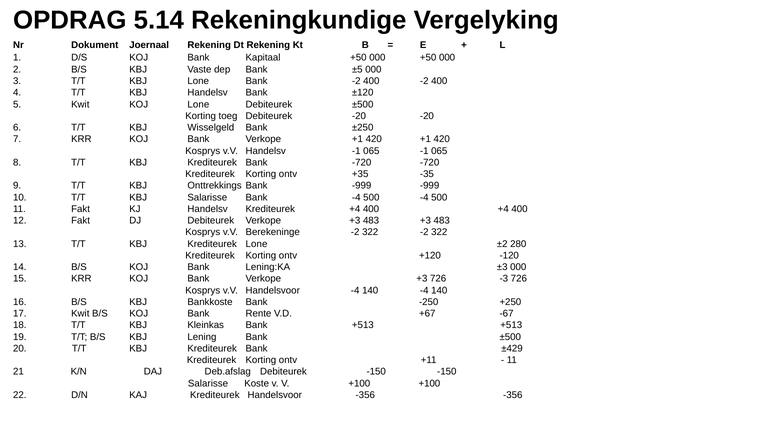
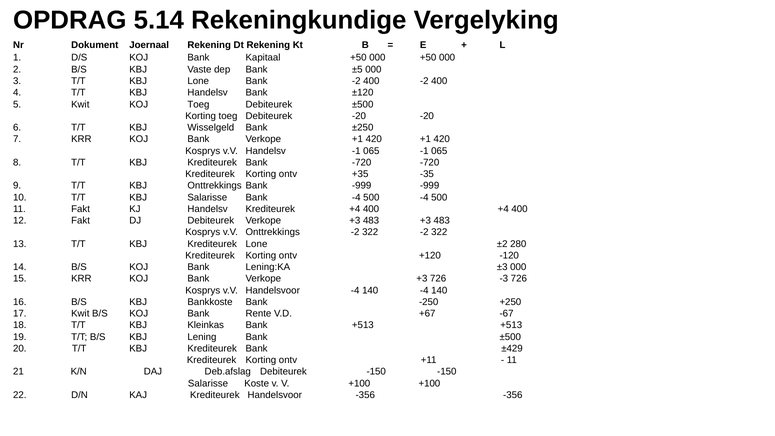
KOJ Lone: Lone -> Toeg
v.V Berekeninge: Berekeninge -> Onttrekkings
